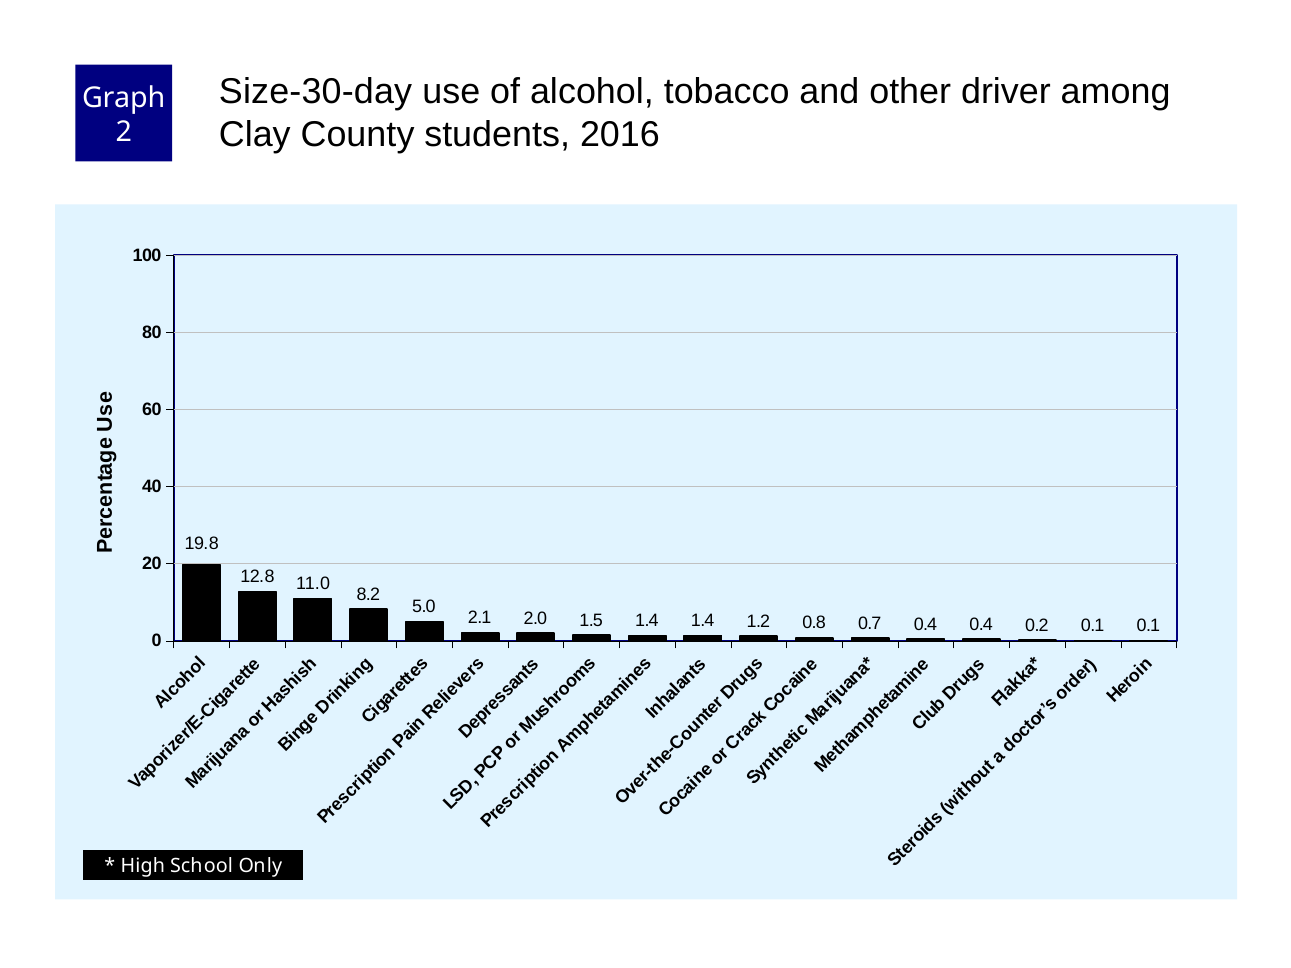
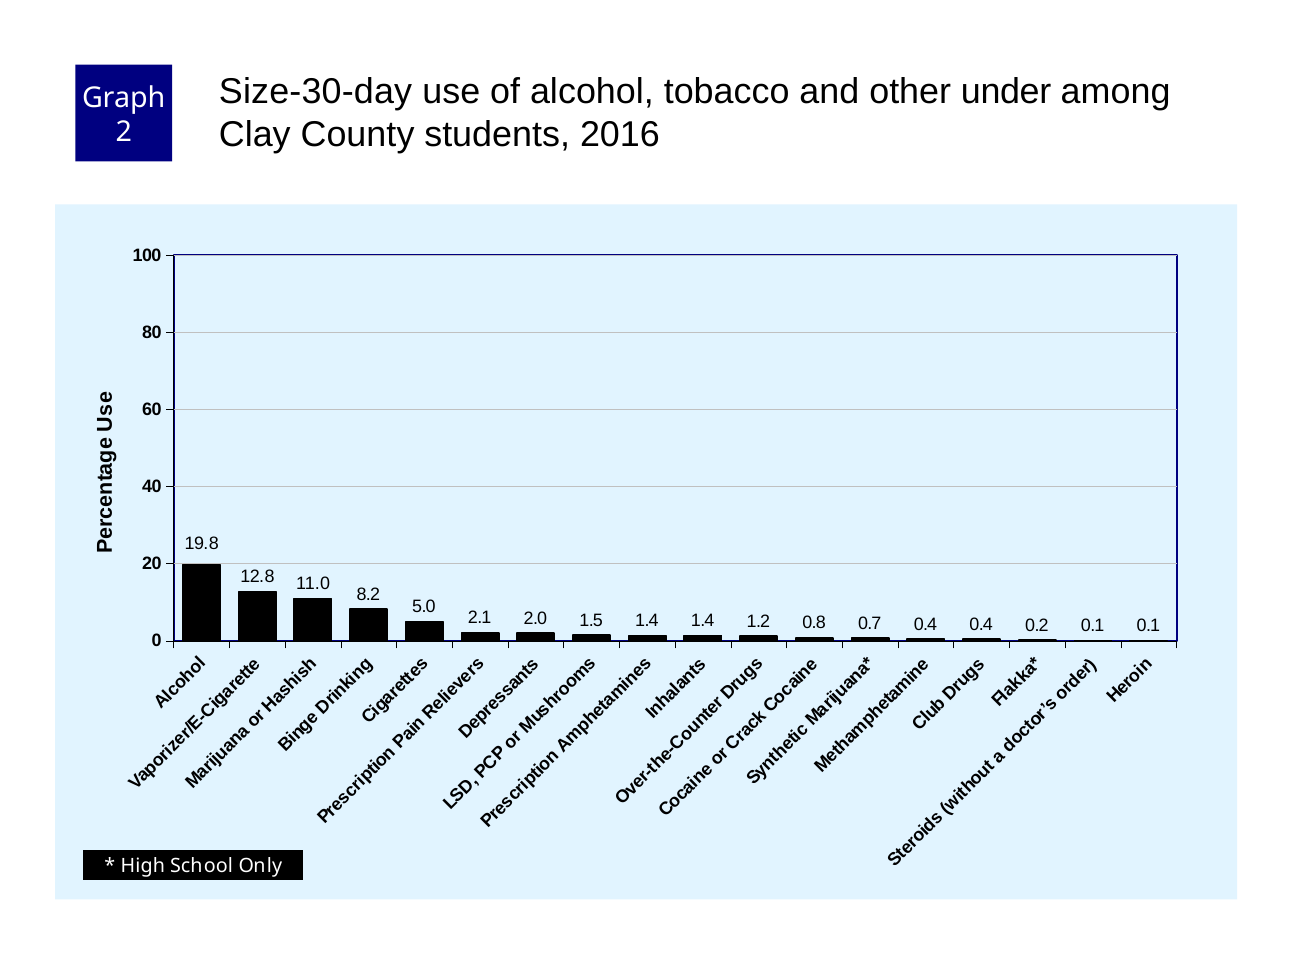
driver: driver -> under
